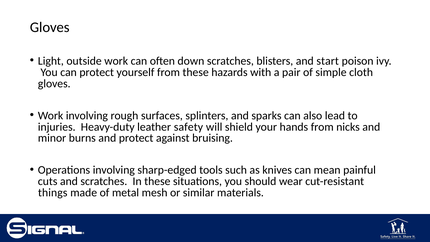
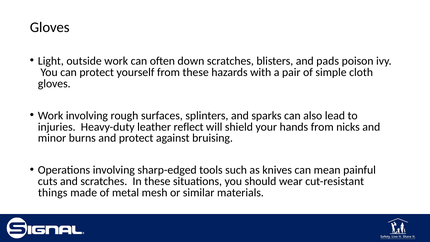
start: start -> pads
safety: safety -> reflect
